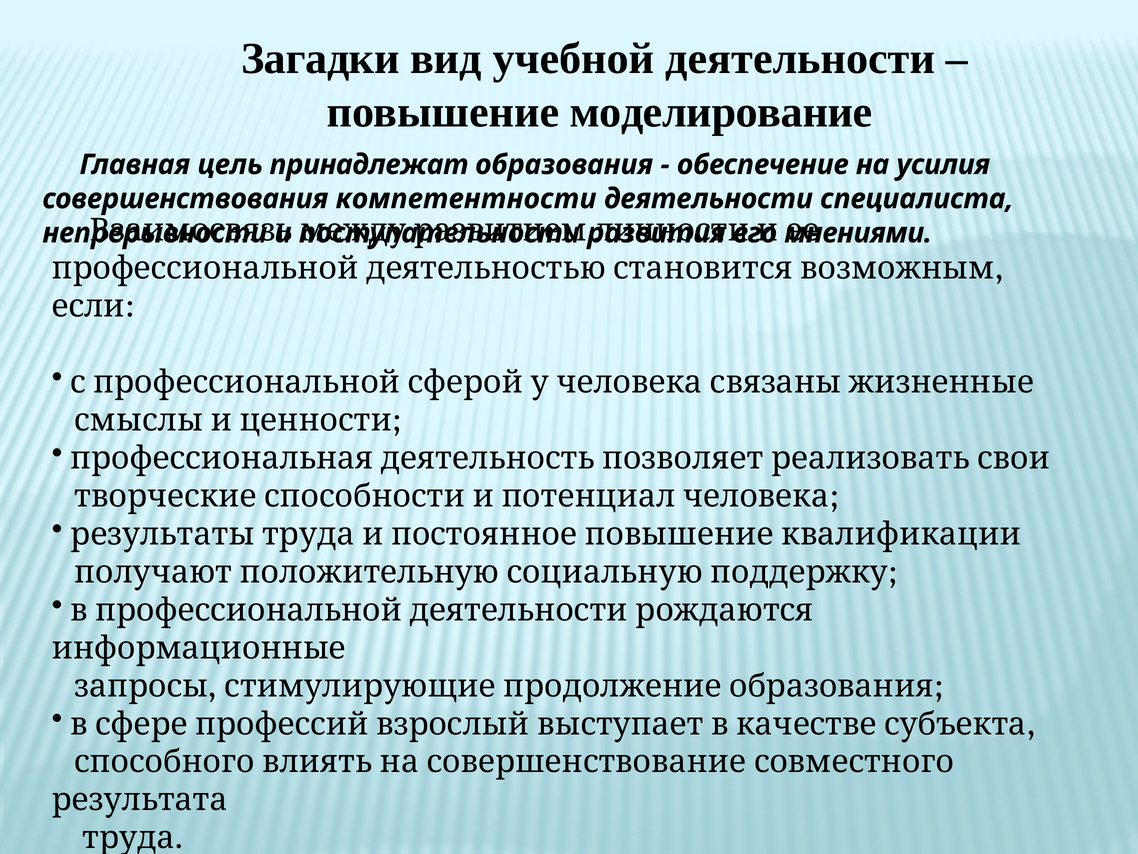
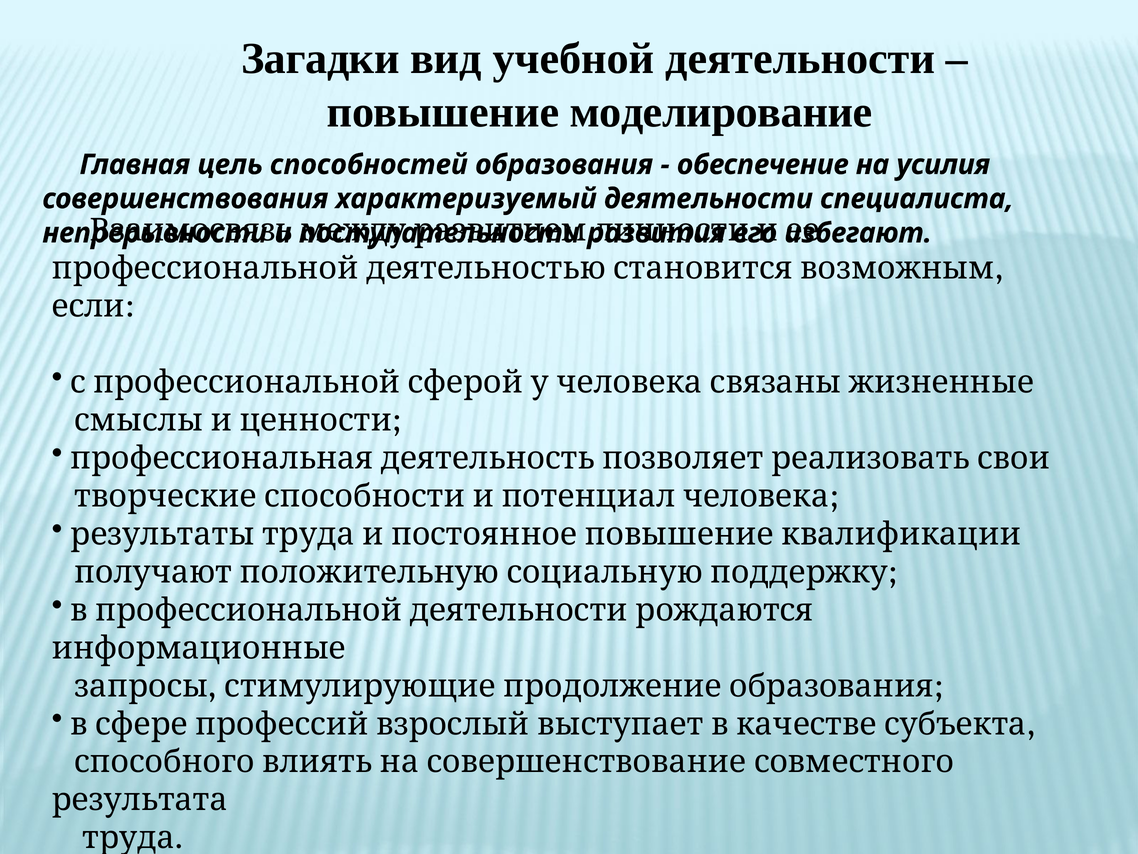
принадлежат: принадлежат -> способностей
компетентности: компетентности -> характеризуемый
мнениями: мнениями -> избегают
